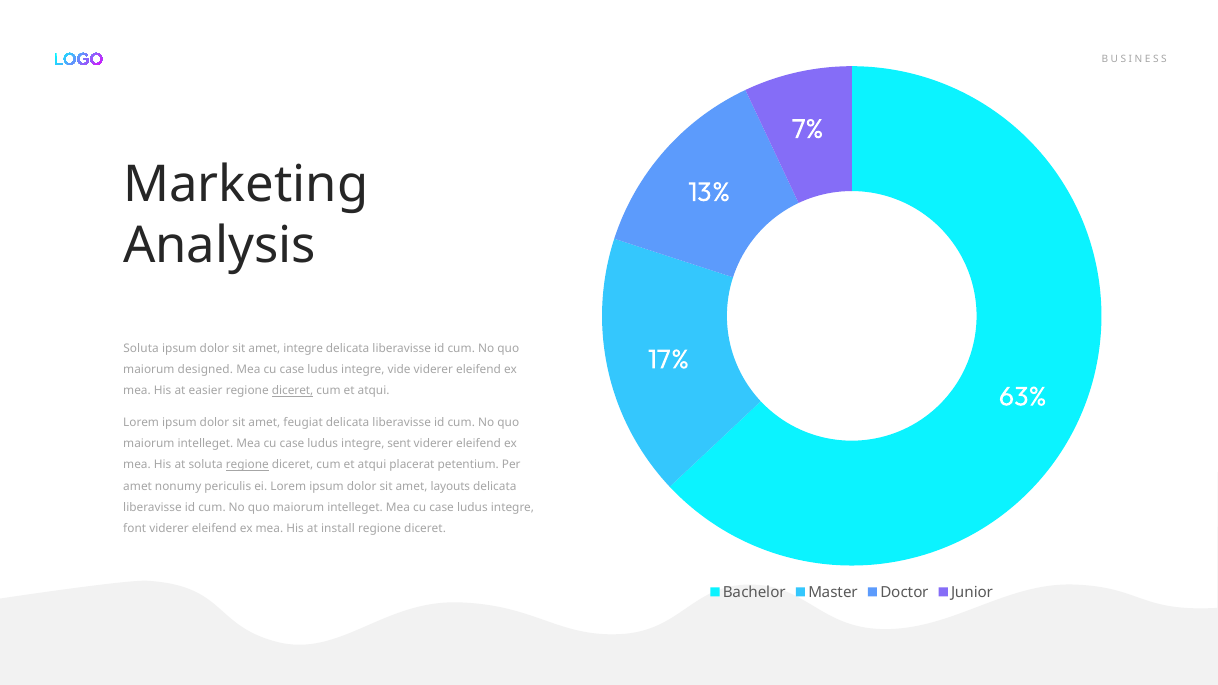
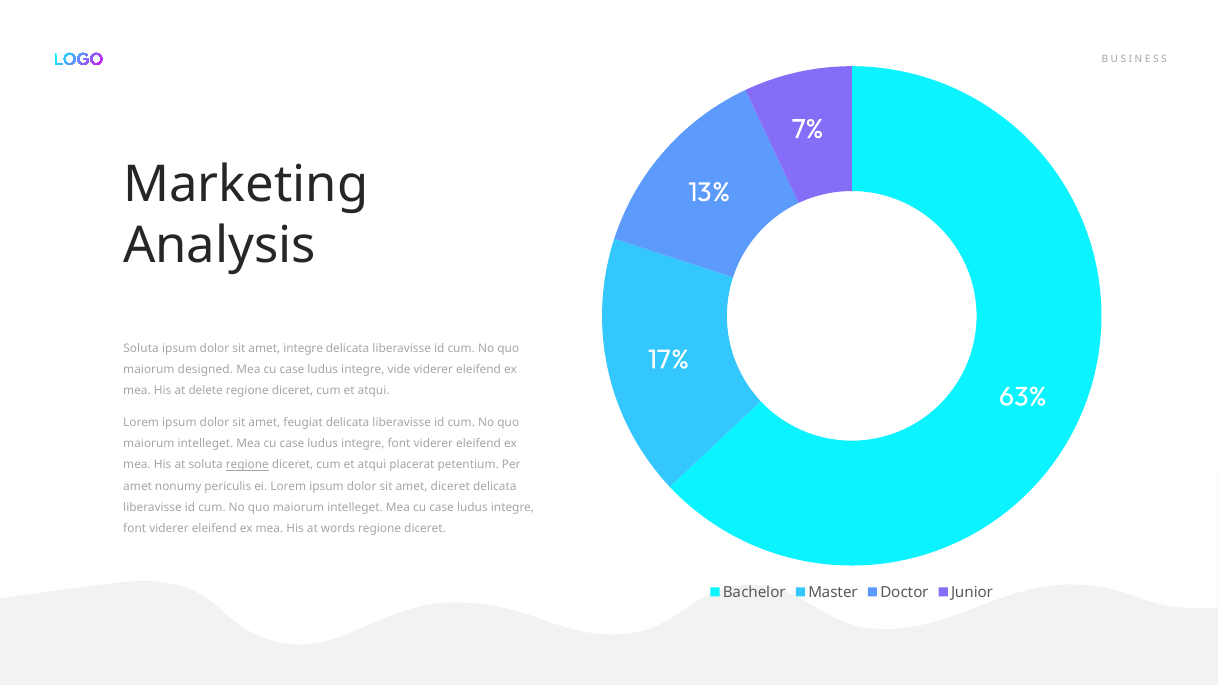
easier: easier -> delete
diceret at (293, 391) underline: present -> none
sent at (399, 444): sent -> font
amet layouts: layouts -> diceret
install: install -> words
